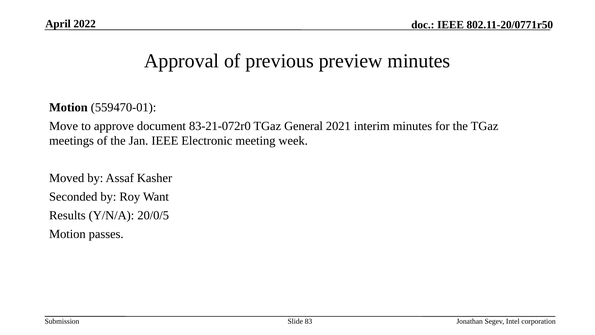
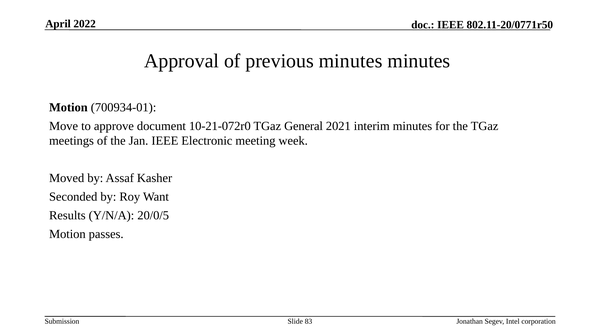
previous preview: preview -> minutes
559470-01: 559470-01 -> 700934-01
83-21-072r0: 83-21-072r0 -> 10-21-072r0
